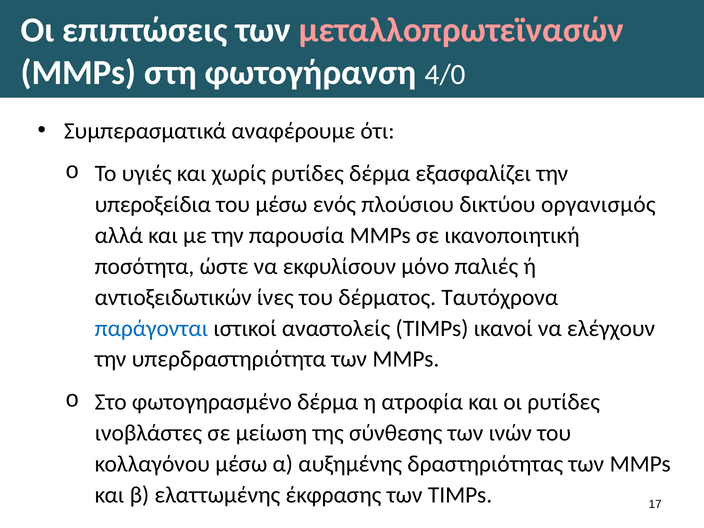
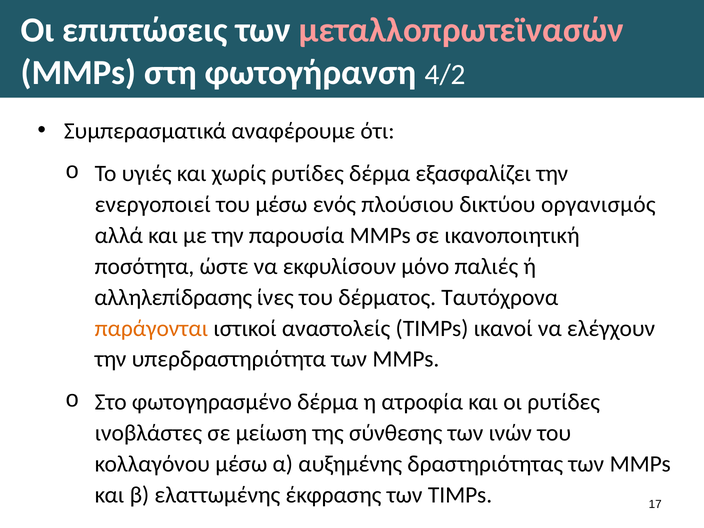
4/0: 4/0 -> 4/2
υπεροξείδια: υπεροξείδια -> ενεργοποιεί
αντιοξειδωτικών: αντιοξειδωτικών -> αλληλεπίδρασης
παράγονται colour: blue -> orange
